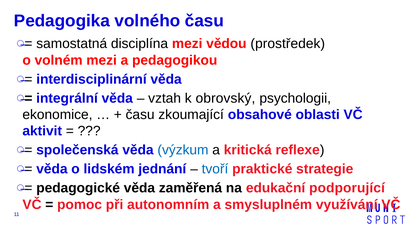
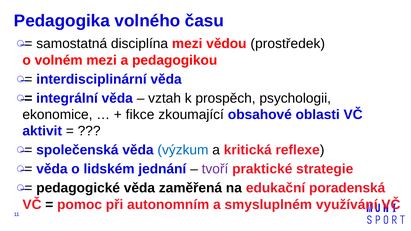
obrovský: obrovský -> prospěch
času at (140, 115): času -> fikce
tvoří colour: blue -> purple
podporující: podporující -> poradenská
